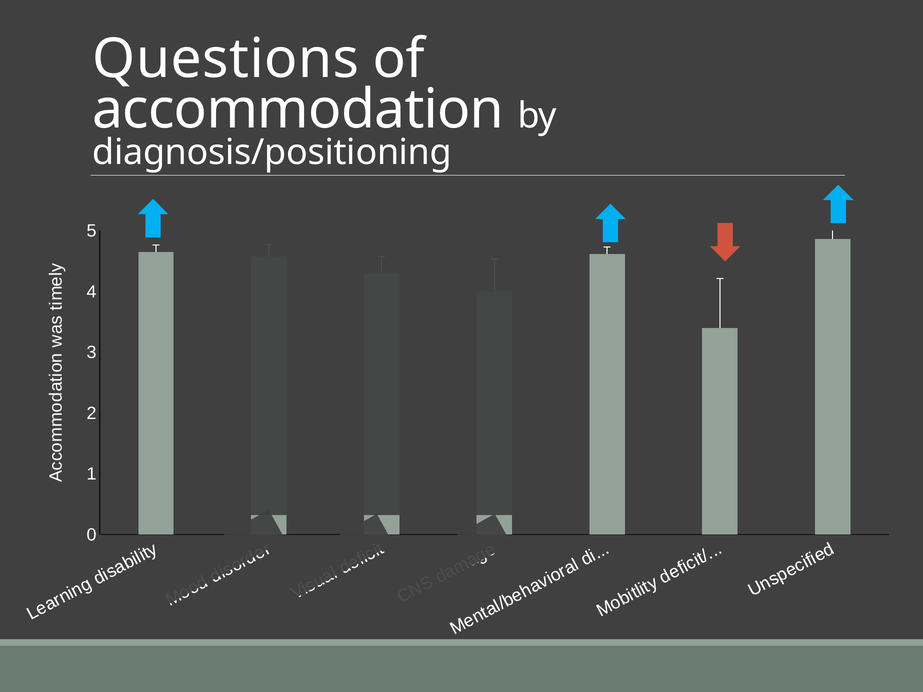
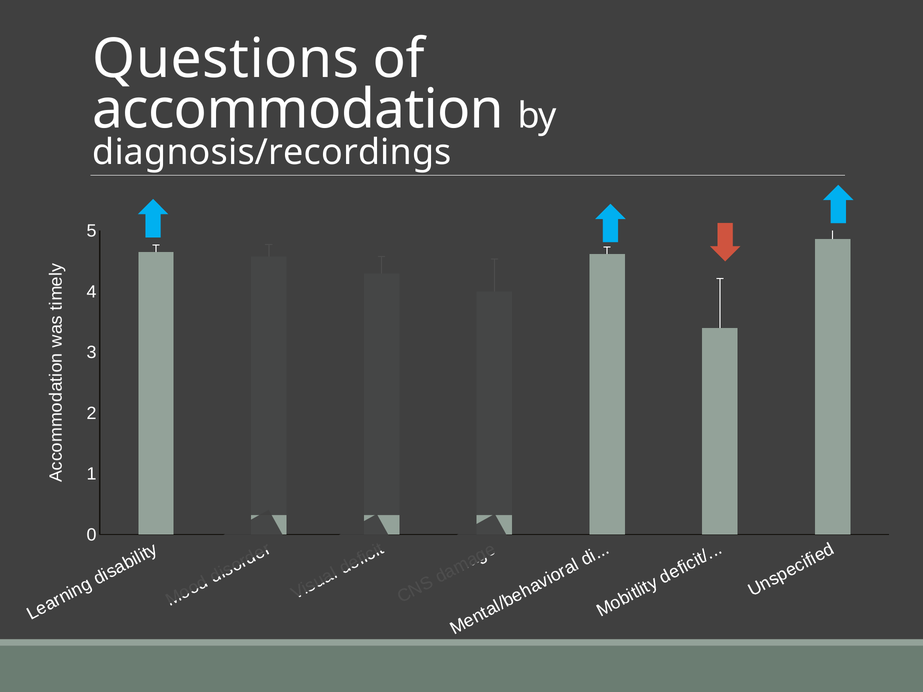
diagnosis/positioning: diagnosis/positioning -> diagnosis/recordings
